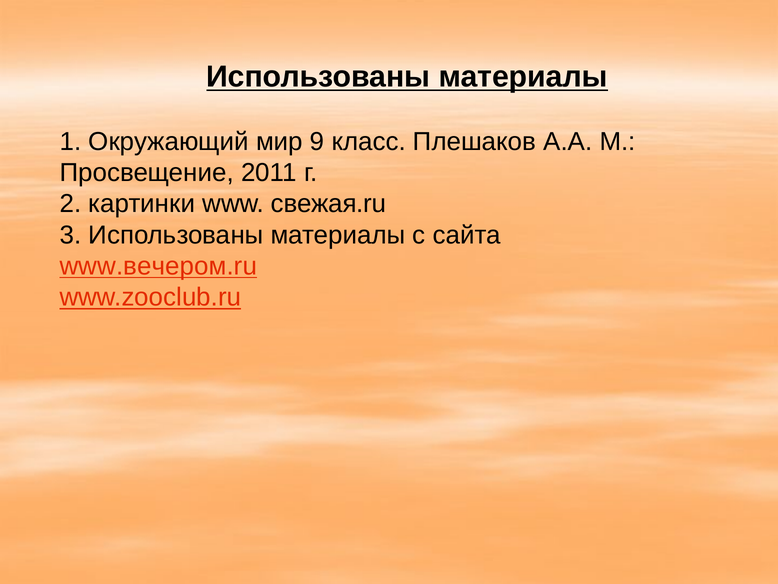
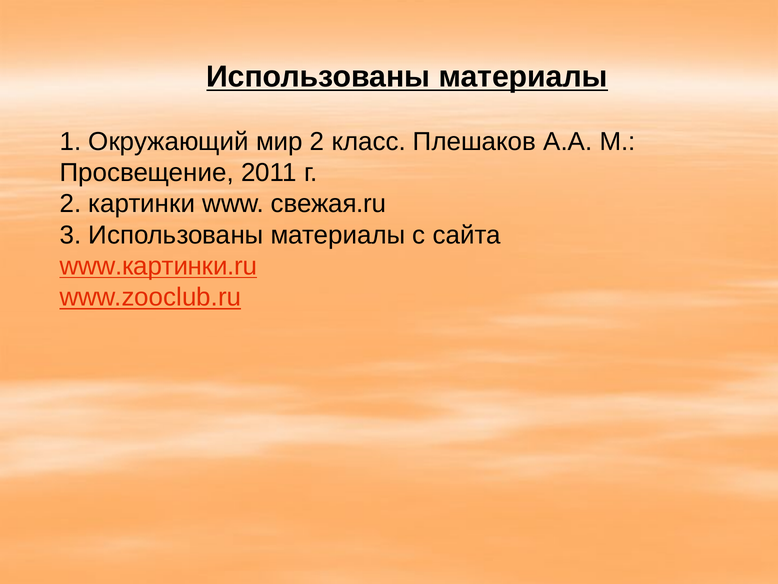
мир 9: 9 -> 2
www.вечером.ru: www.вечером.ru -> www.картинки.ru
